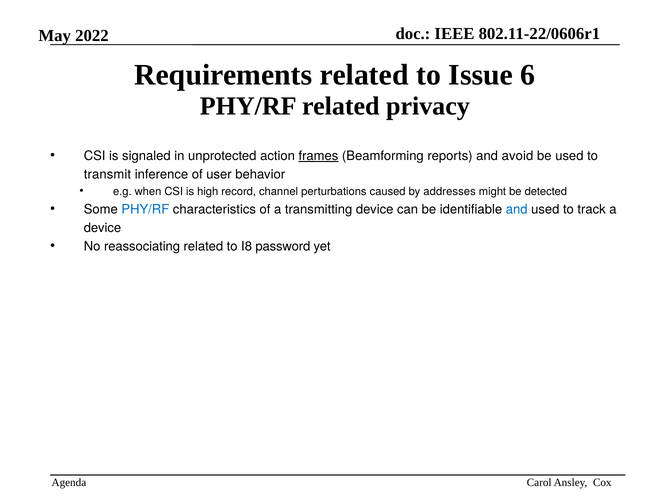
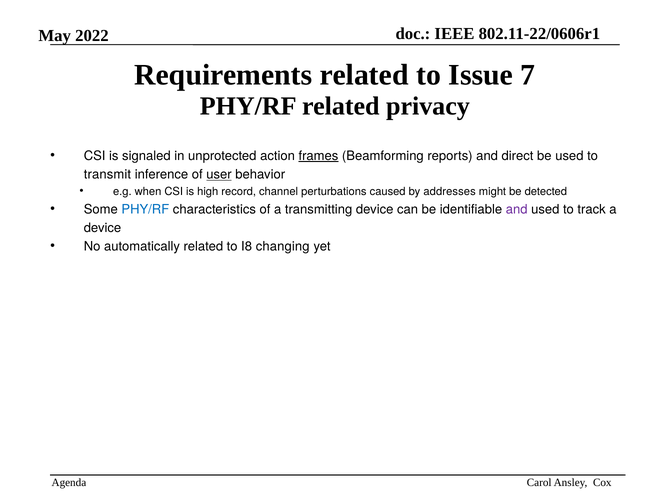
6: 6 -> 7
avoid: avoid -> direct
user underline: none -> present
and at (517, 209) colour: blue -> purple
reassociating: reassociating -> automatically
password: password -> changing
